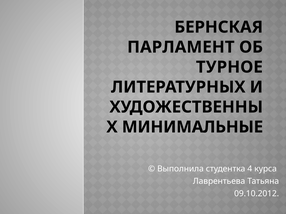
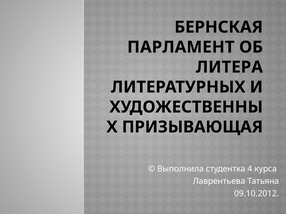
ТУРНОЕ: ТУРНОЕ -> ЛИТЕРА
МИНИМАЛЬНЫЕ: МИНИМАЛЬНЫЕ -> ПРИЗЫВАЮЩАЯ
